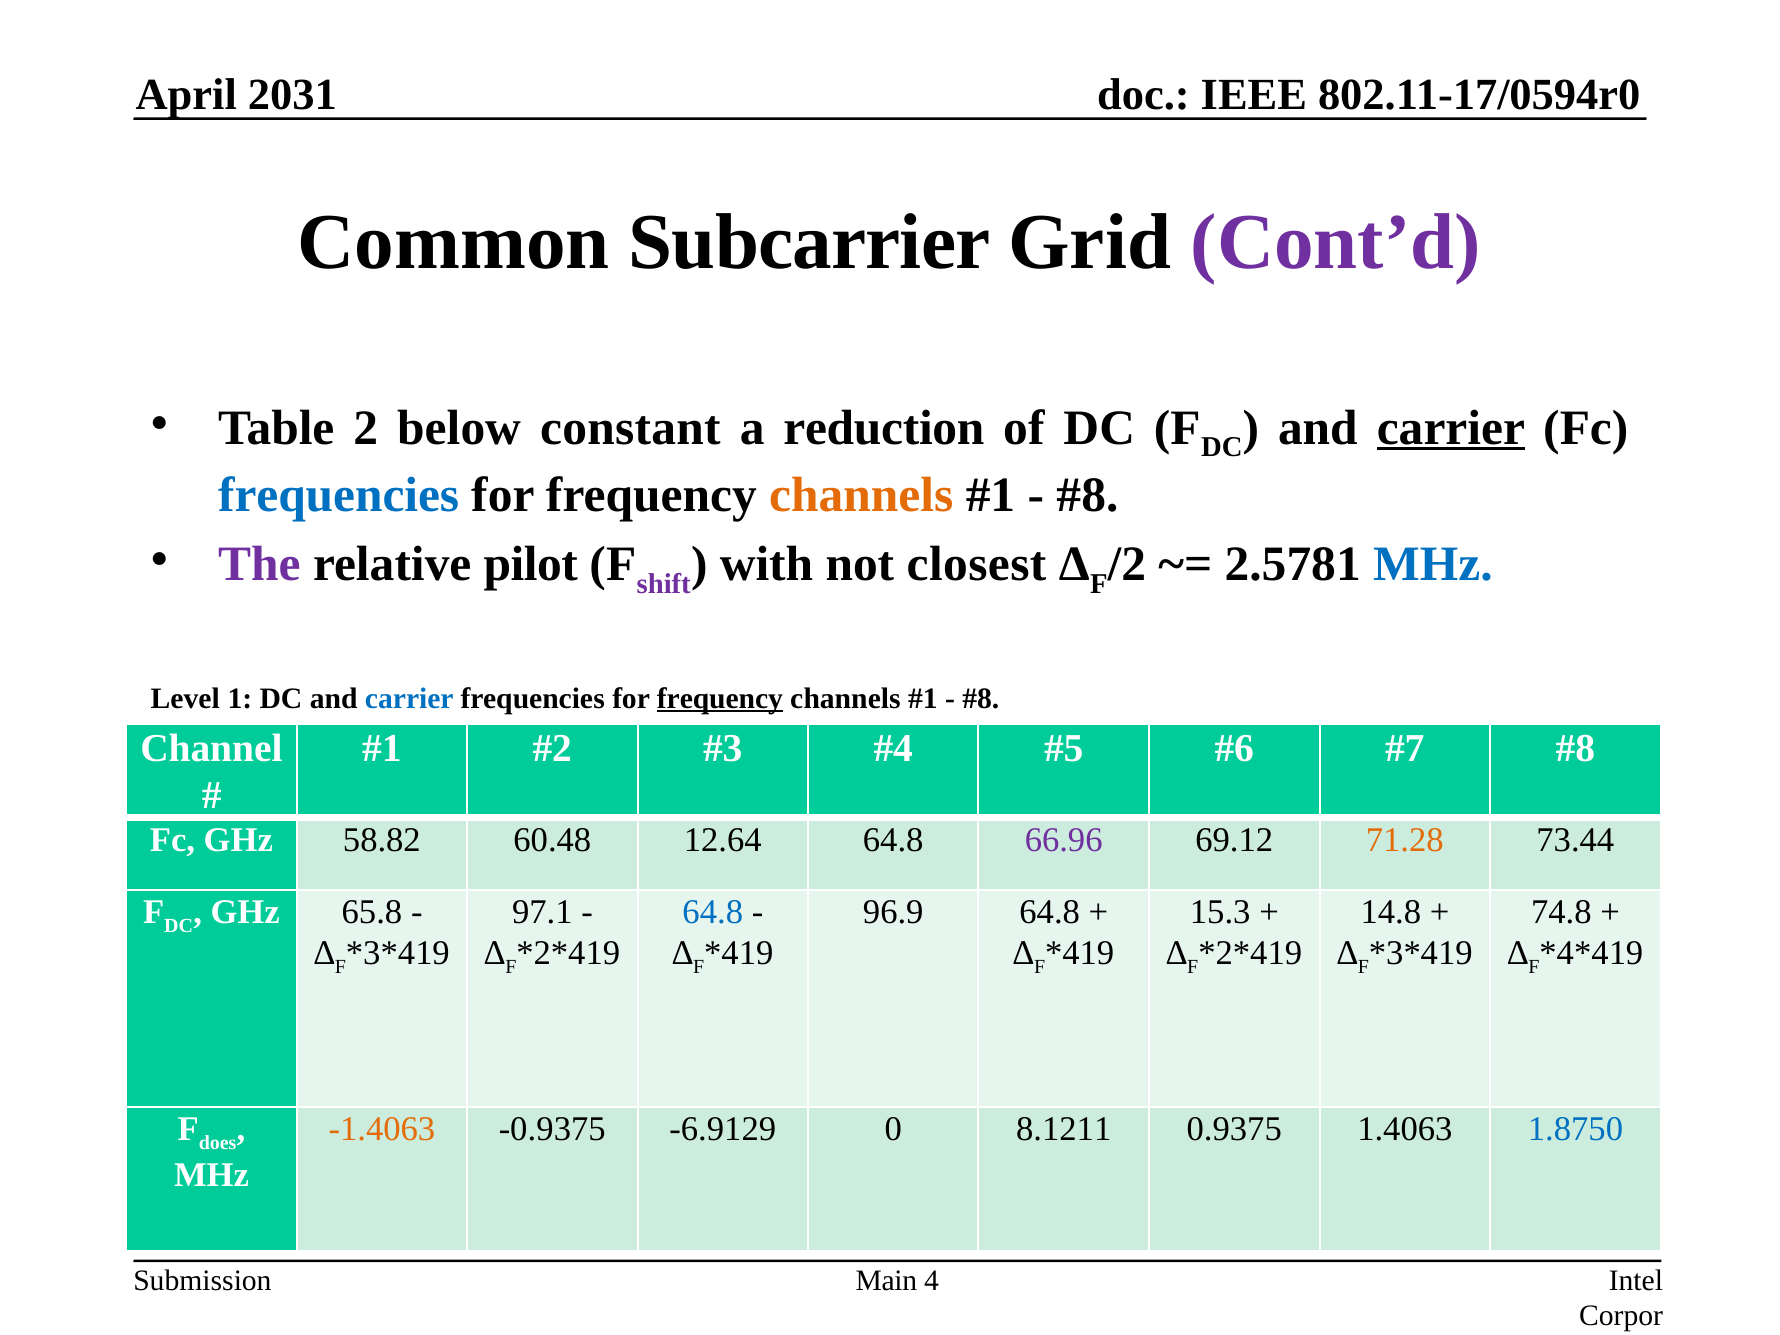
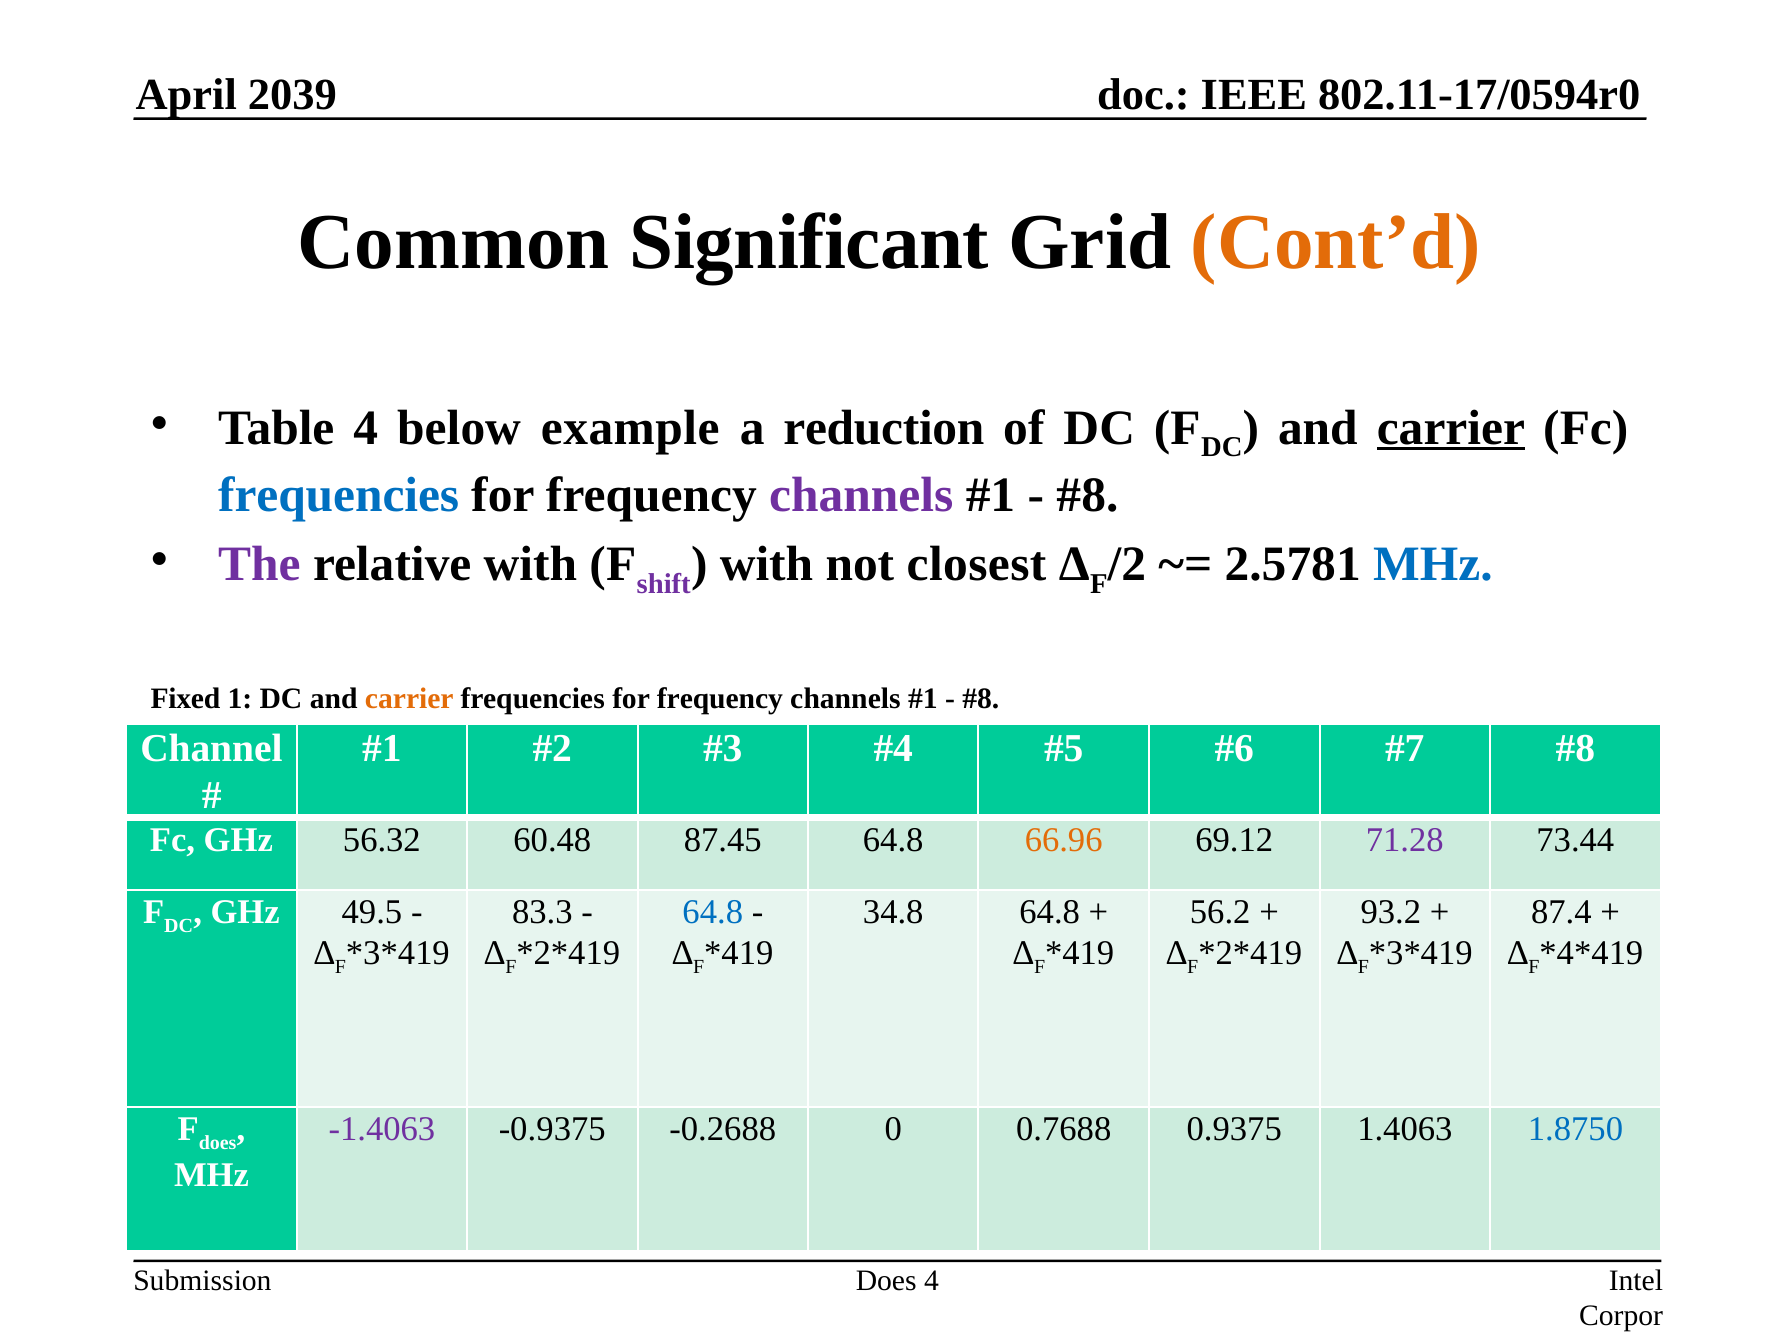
2031: 2031 -> 2039
Subcarrier: Subcarrier -> Significant
Cont’d colour: purple -> orange
Table 2: 2 -> 4
constant: constant -> example
channels at (861, 495) colour: orange -> purple
relative pilot: pilot -> with
Level: Level -> Fixed
carrier at (409, 698) colour: blue -> orange
frequency at (720, 698) underline: present -> none
58.82: 58.82 -> 56.32
12.64: 12.64 -> 87.45
66.96 colour: purple -> orange
71.28 colour: orange -> purple
97.1: 97.1 -> 83.3
96.9: 96.9 -> 34.8
15.3: 15.3 -> 56.2
14.8: 14.8 -> 93.2
74.8: 74.8 -> 87.4
65.8: 65.8 -> 49.5
-1.4063 colour: orange -> purple
-6.9129: -6.9129 -> -0.2688
8.1211: 8.1211 -> 0.7688
Main at (886, 1280): Main -> Does
